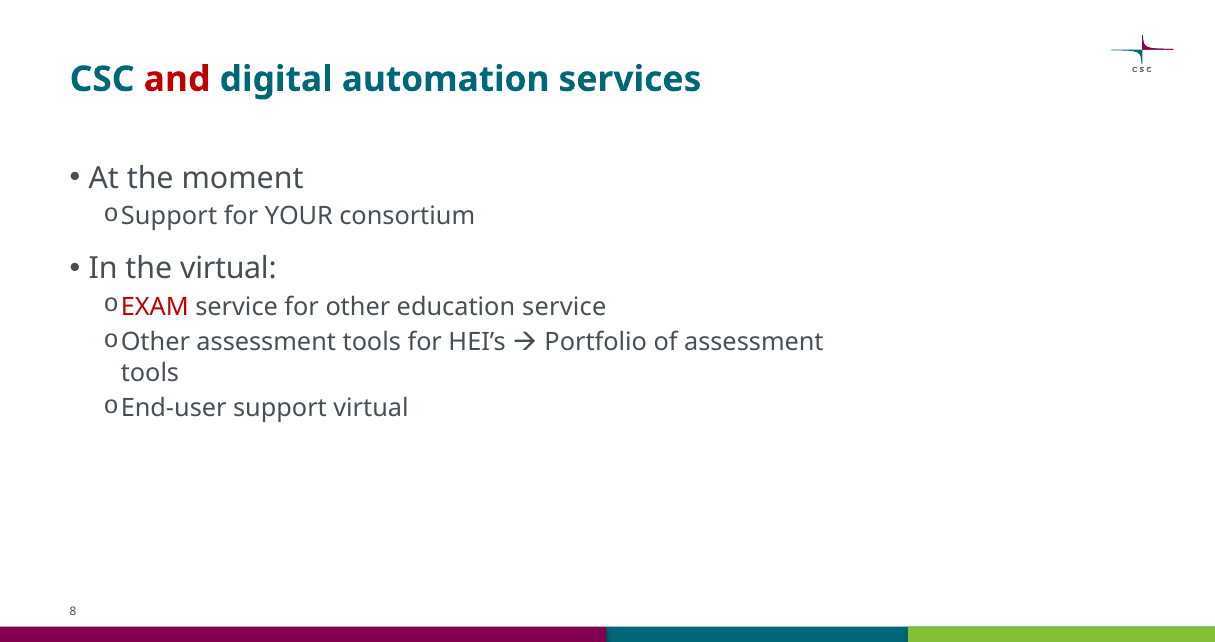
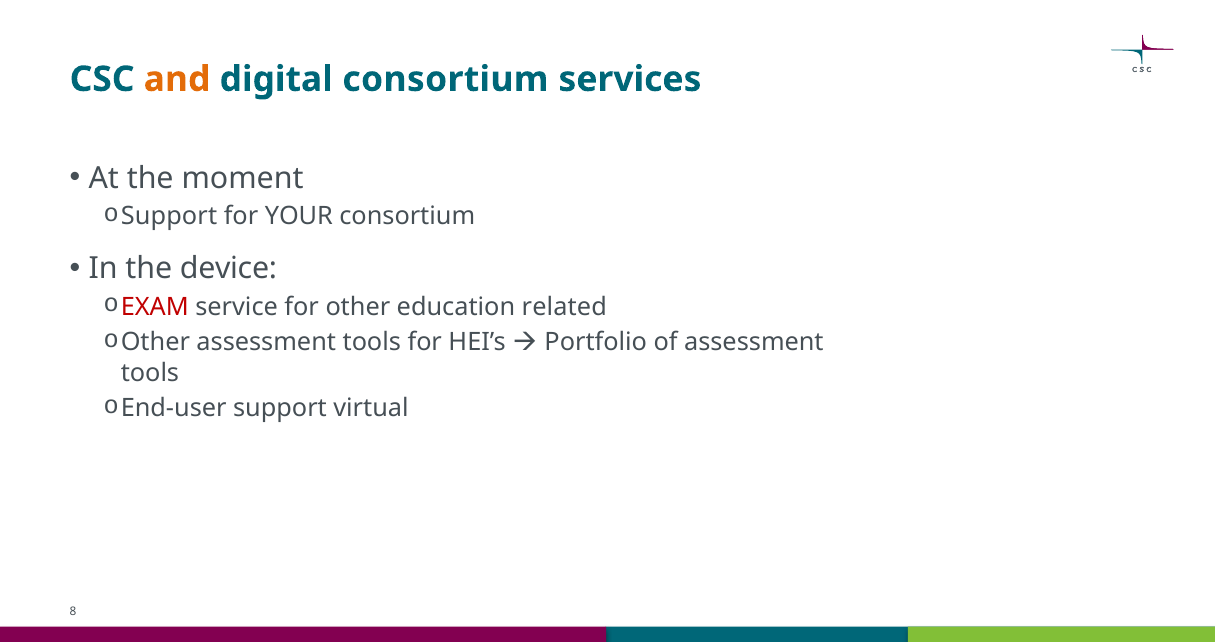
and colour: red -> orange
digital automation: automation -> consortium
the virtual: virtual -> device
education service: service -> related
